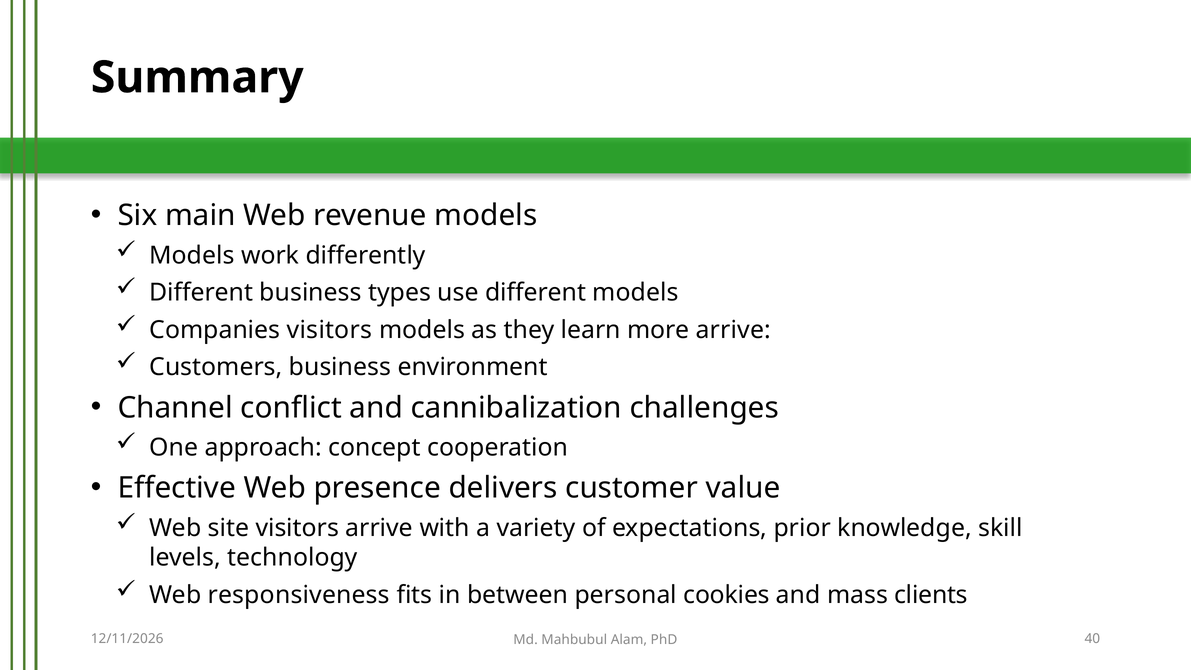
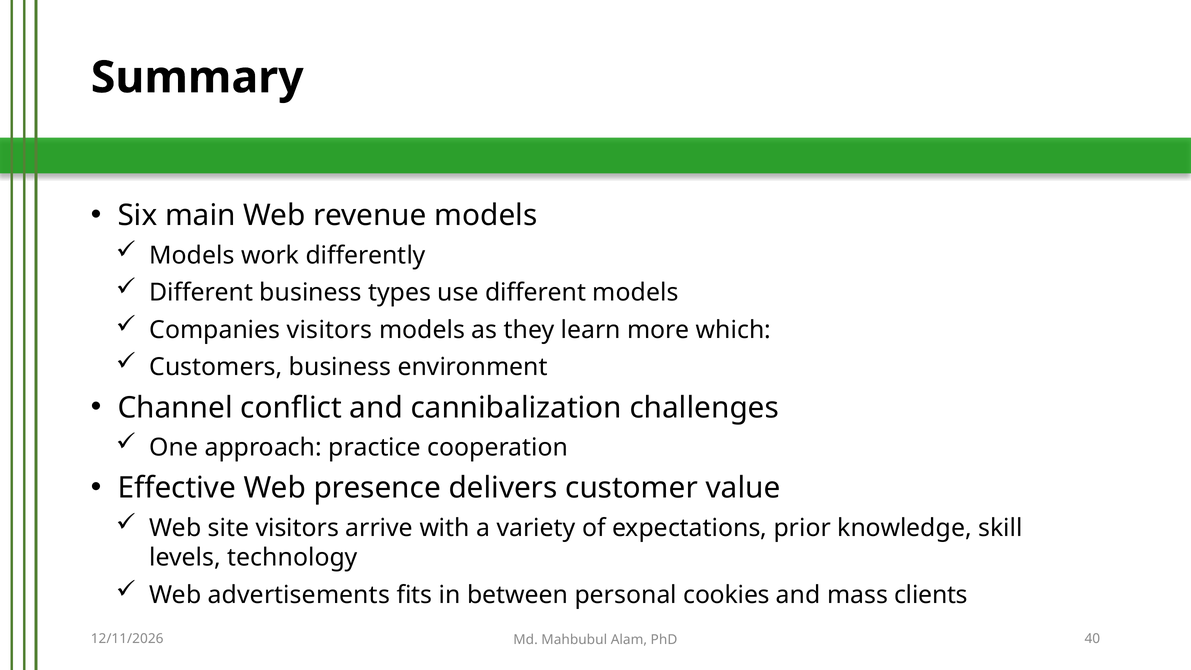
more arrive: arrive -> which
concept: concept -> practice
responsiveness: responsiveness -> advertisements
